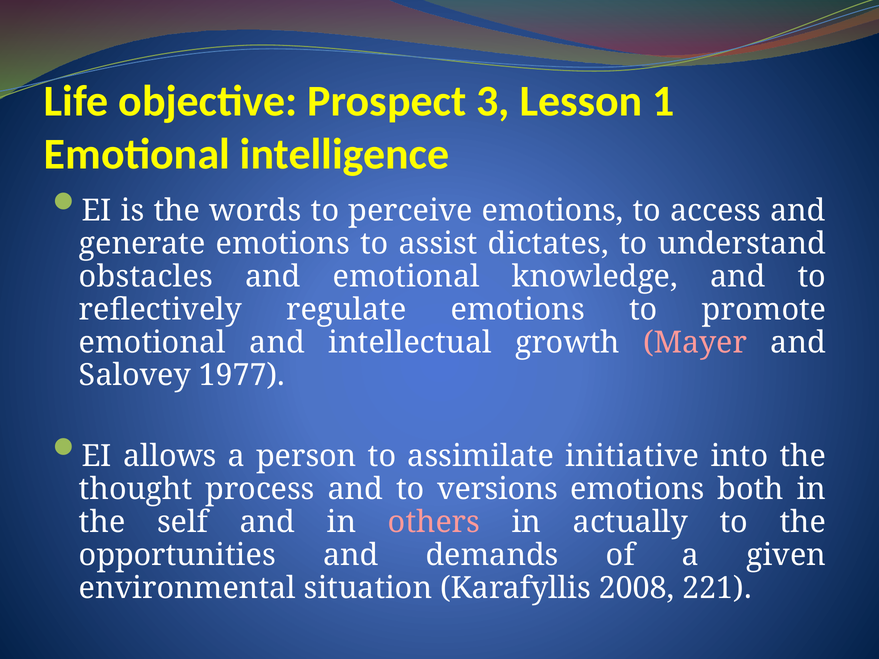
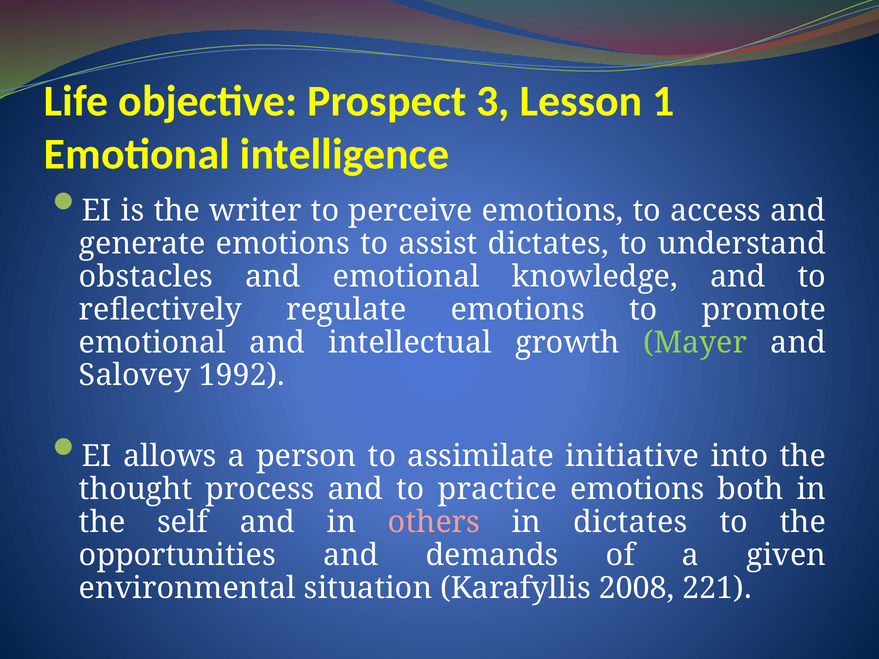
words: words -> writer
Mayer colour: pink -> light green
1977: 1977 -> 1992
versions: versions -> practice
in actually: actually -> dictates
